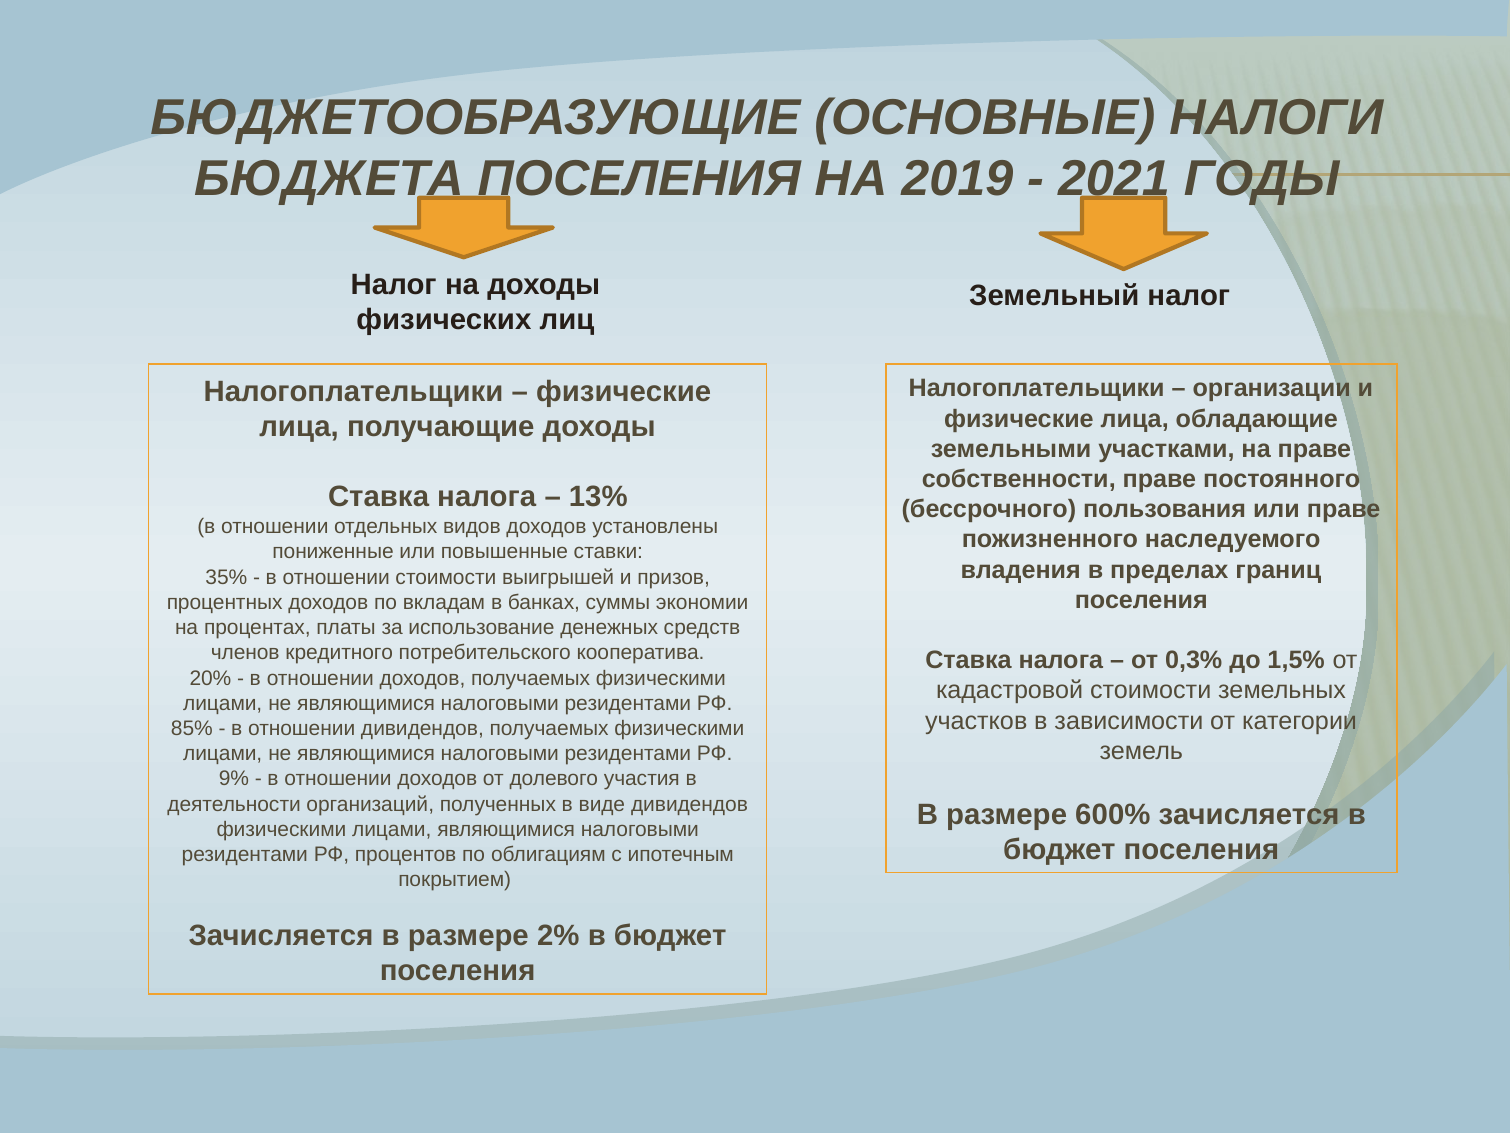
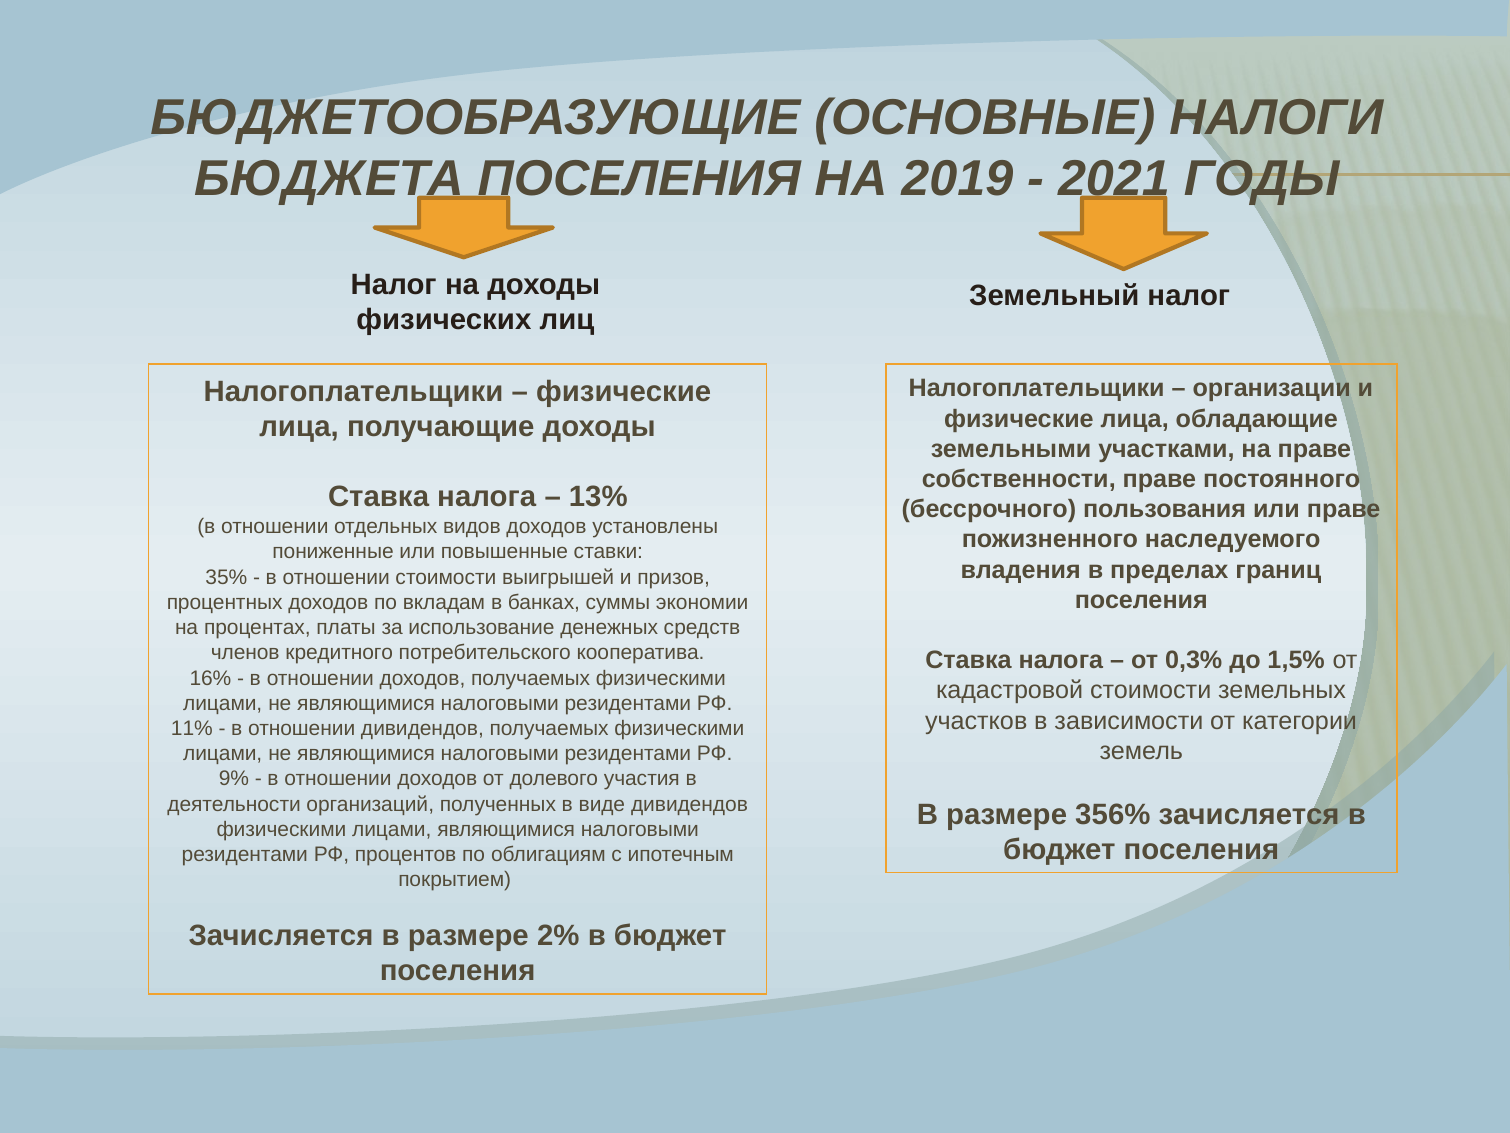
20%: 20% -> 16%
85%: 85% -> 11%
600%: 600% -> 356%
